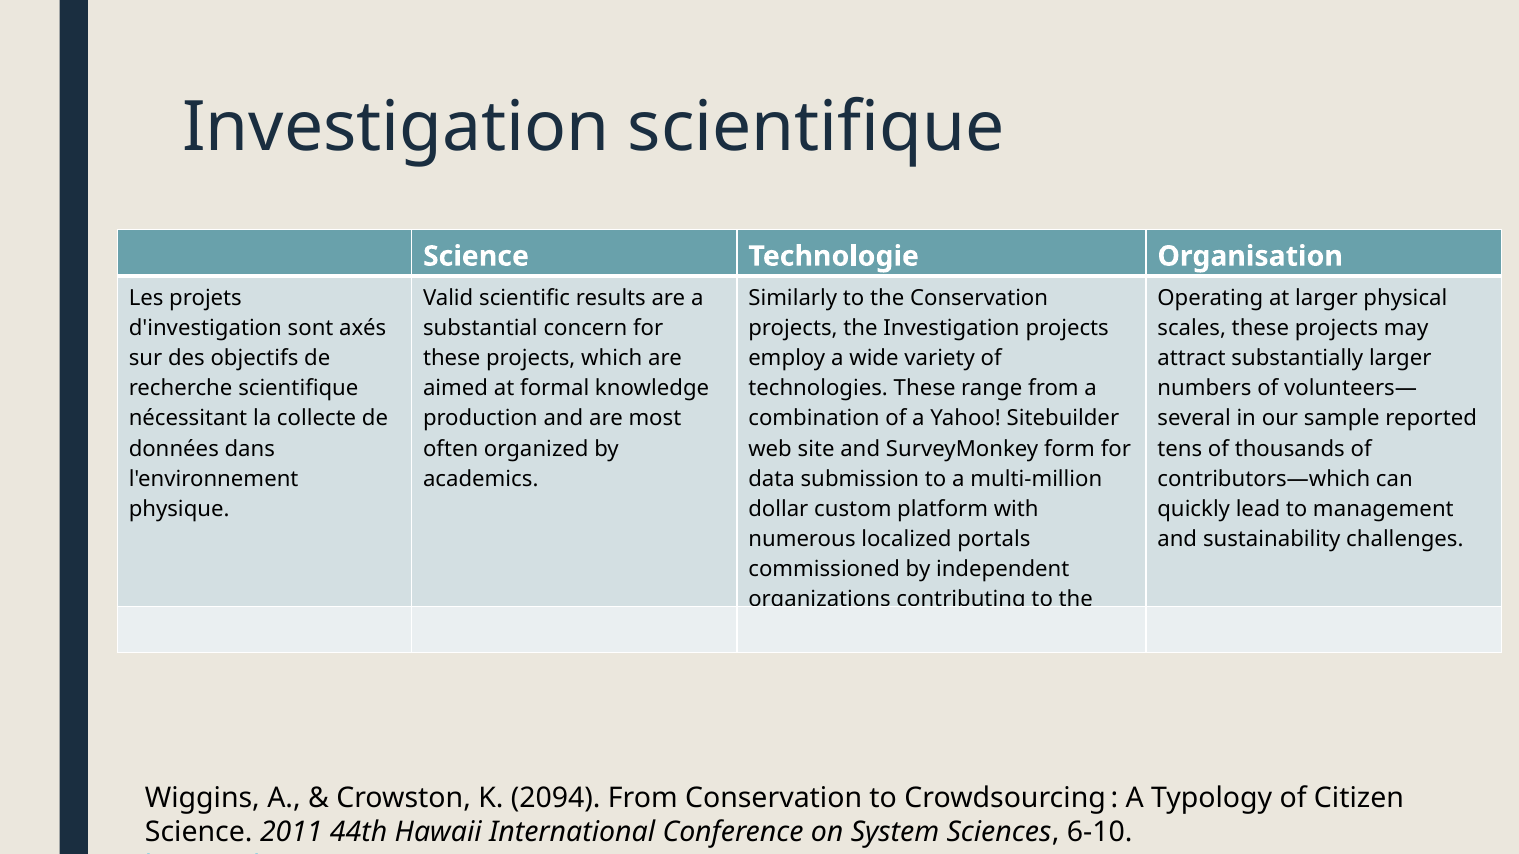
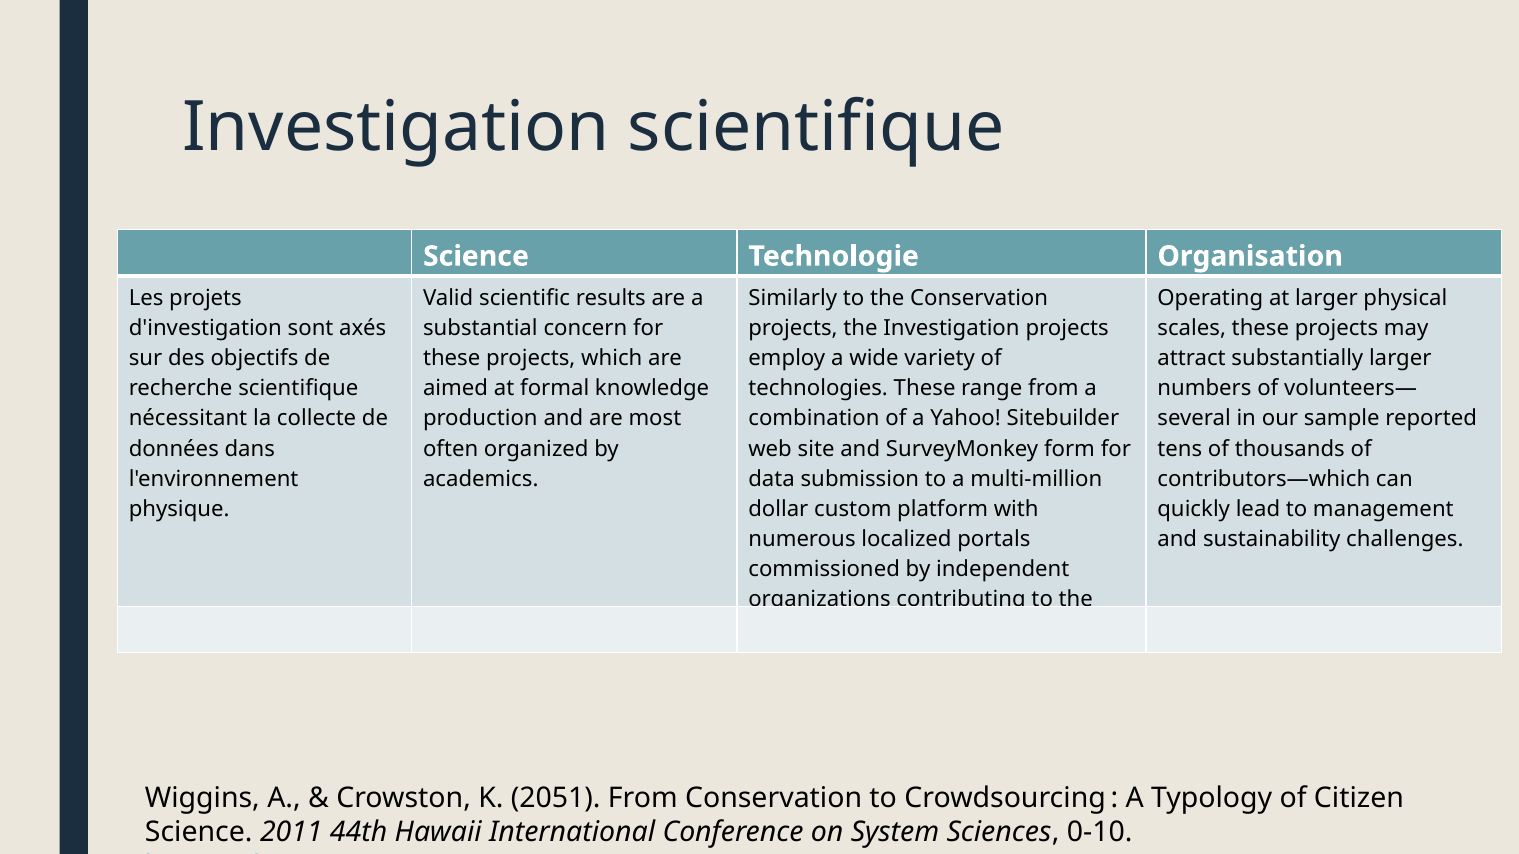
2094: 2094 -> 2051
6‑10: 6‑10 -> 0‑10
